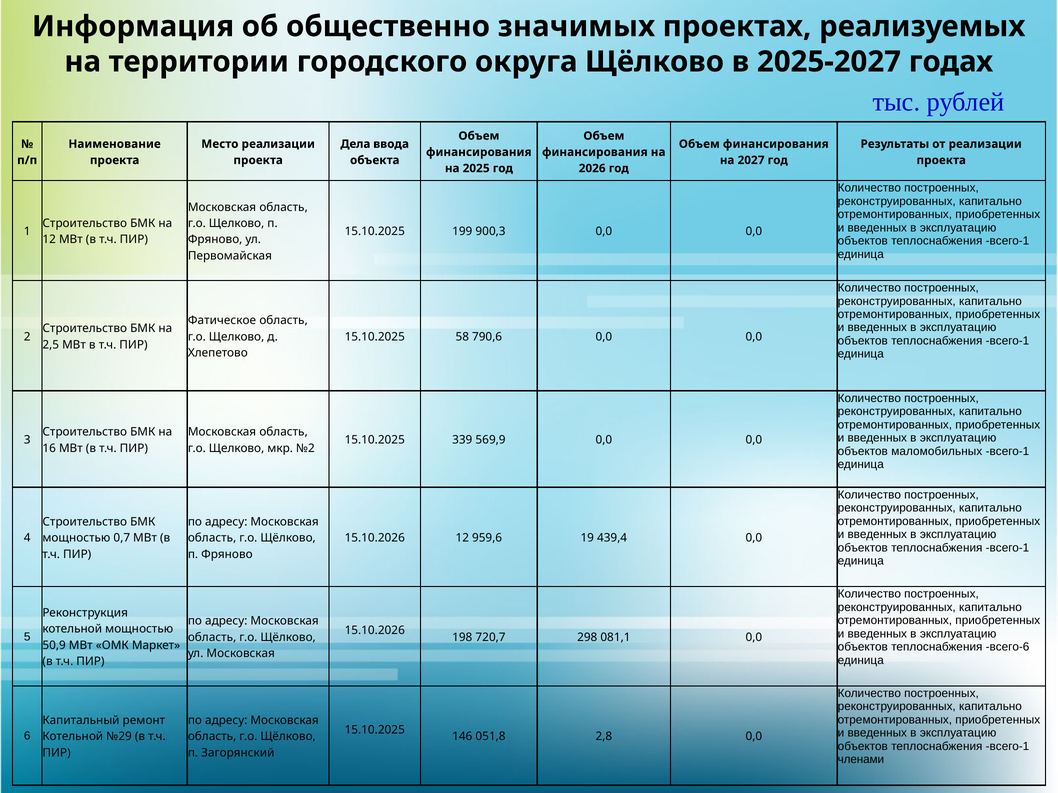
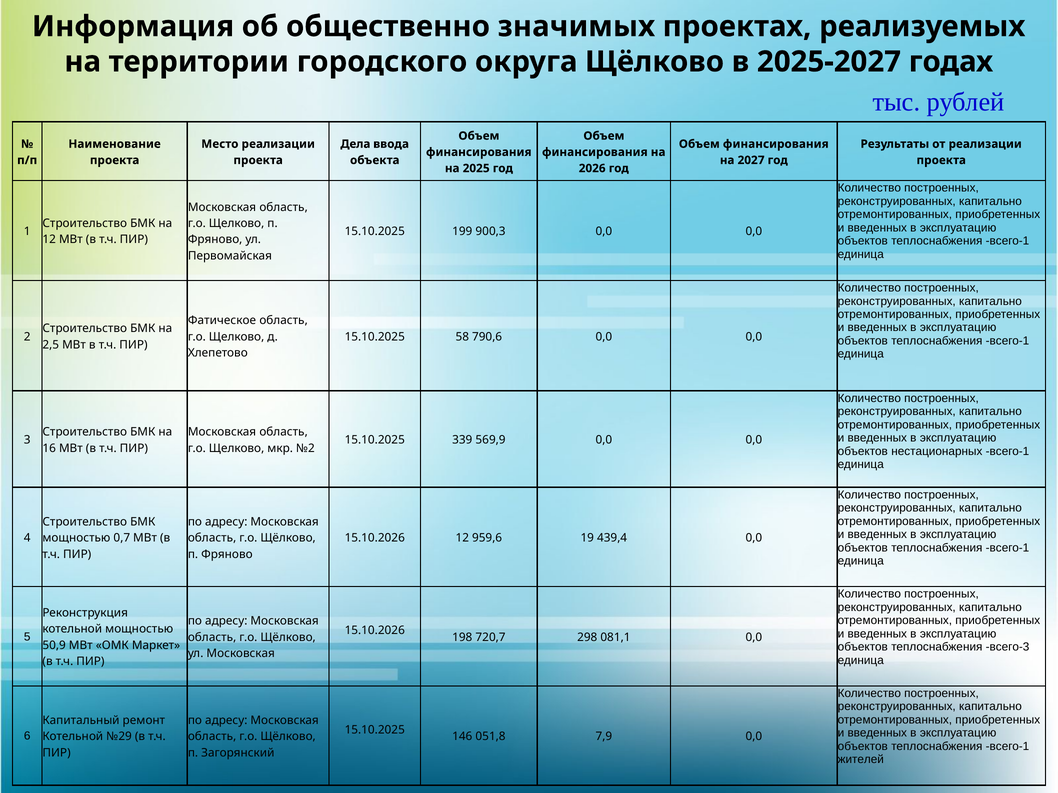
маломобильных: маломобильных -> нестационарных
всего-6: всего-6 -> всего-3
2,8: 2,8 -> 7,9
членами: членами -> жителей
